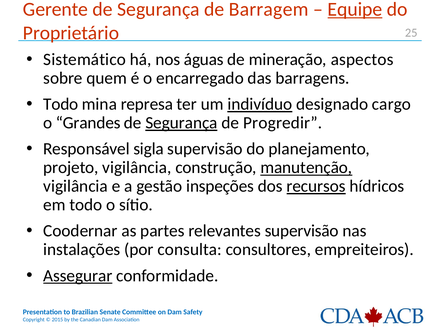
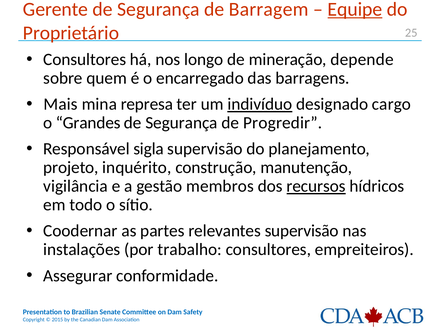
Sistemático at (85, 60): Sistemático -> Consultores
águas: águas -> longo
aspectos: aspectos -> depende
Todo at (61, 104): Todo -> Mais
Segurança at (182, 123) underline: present -> none
projeto vigilância: vigilância -> inquérito
manutenção underline: present -> none
inspeções: inspeções -> membros
consulta: consulta -> trabalho
Assegurar underline: present -> none
